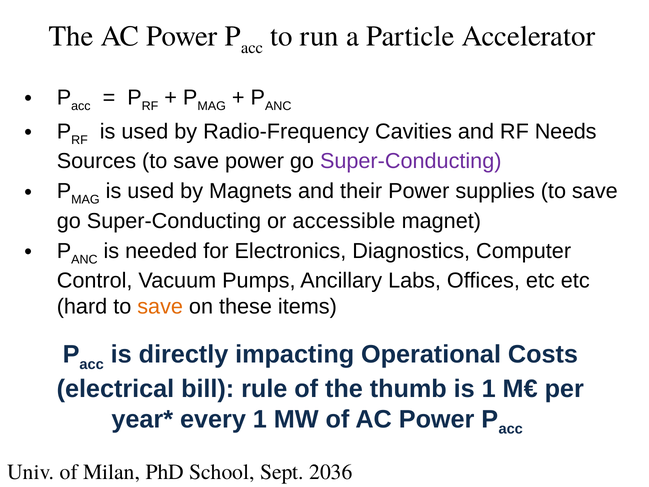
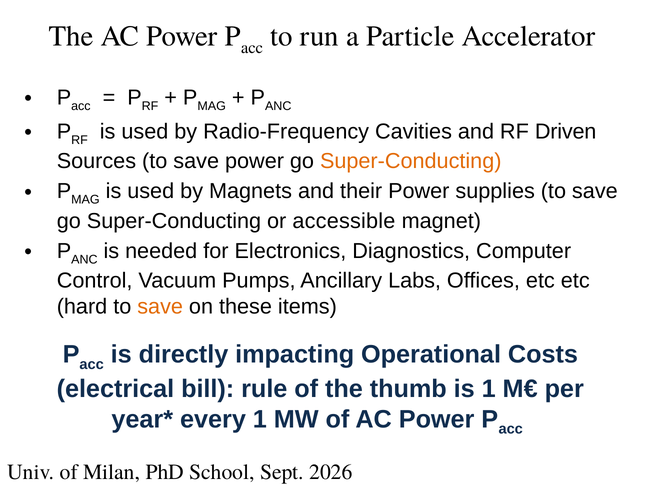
Needs: Needs -> Driven
Super-Conducting at (411, 161) colour: purple -> orange
2036: 2036 -> 2026
